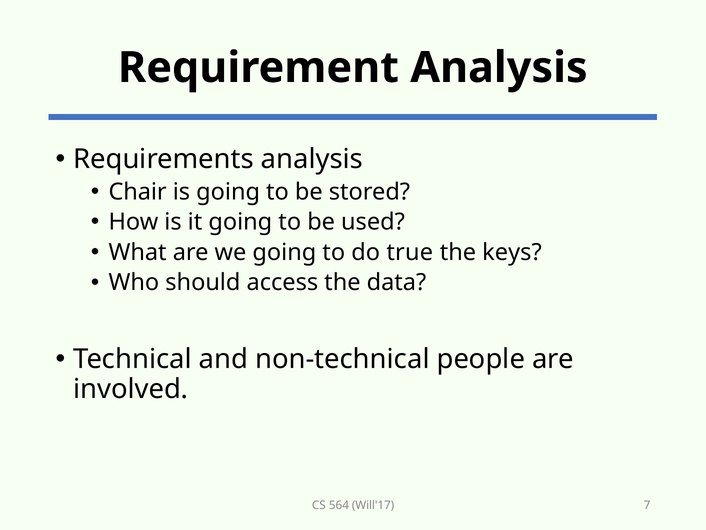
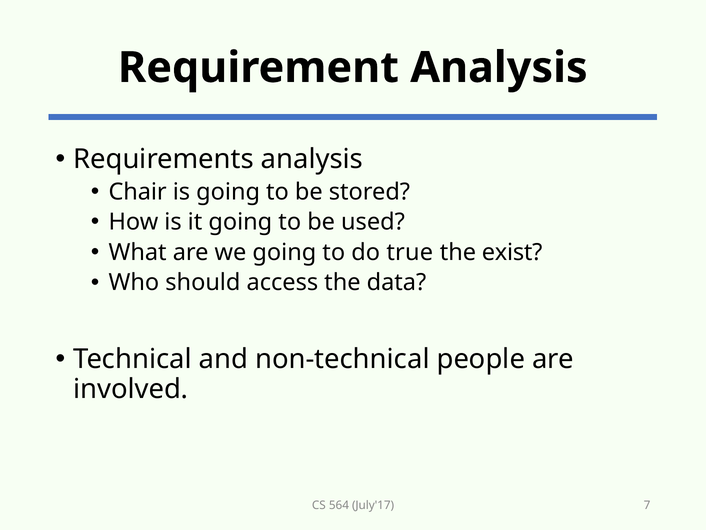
keys: keys -> exist
Will'17: Will'17 -> July'17
